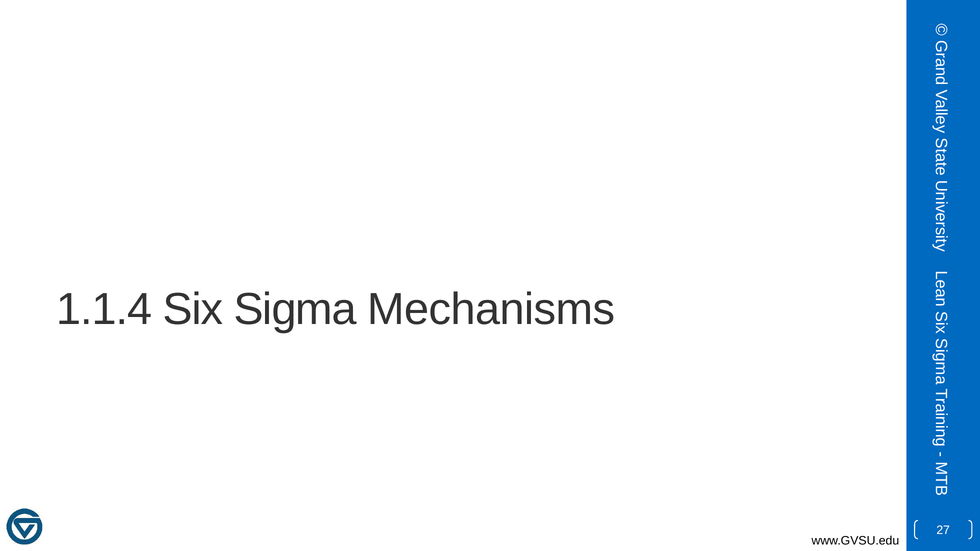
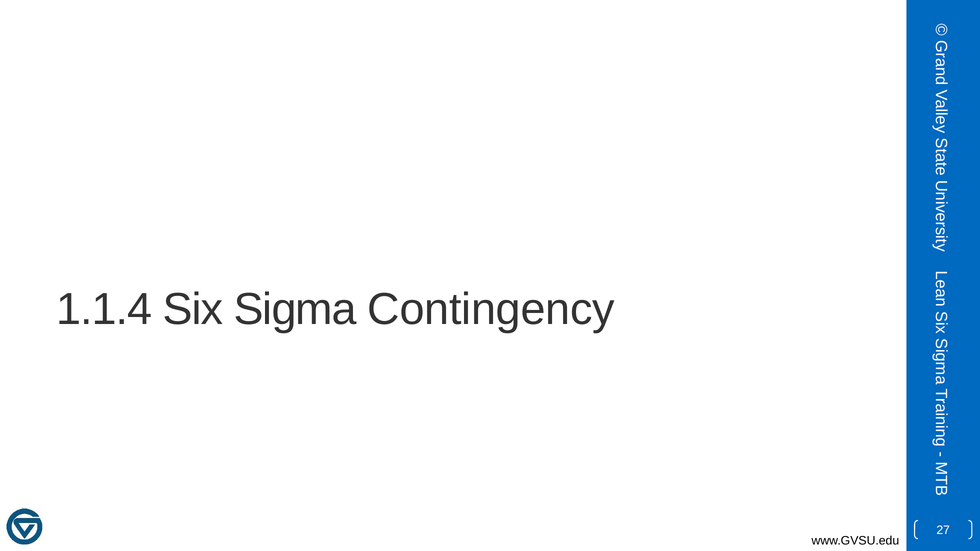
Mechanisms: Mechanisms -> Contingency
